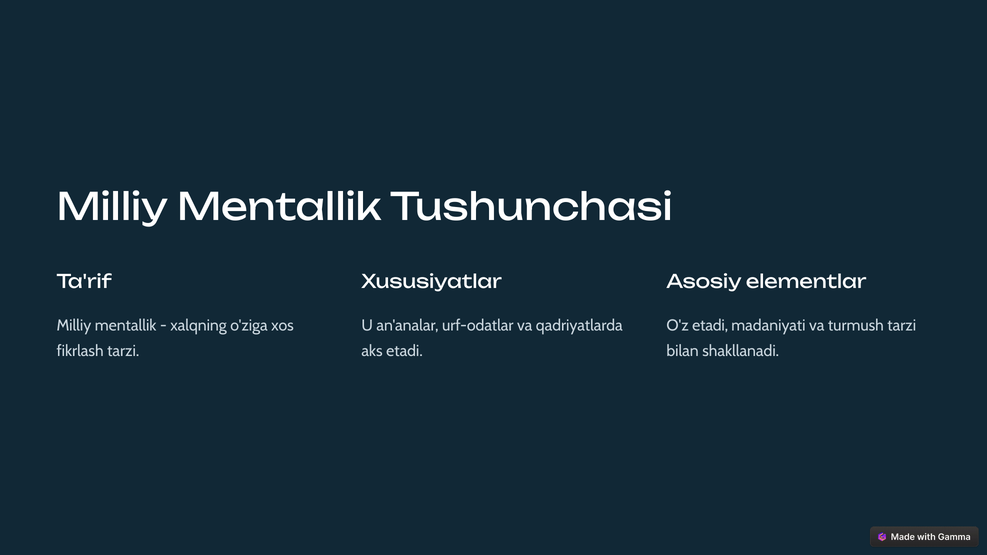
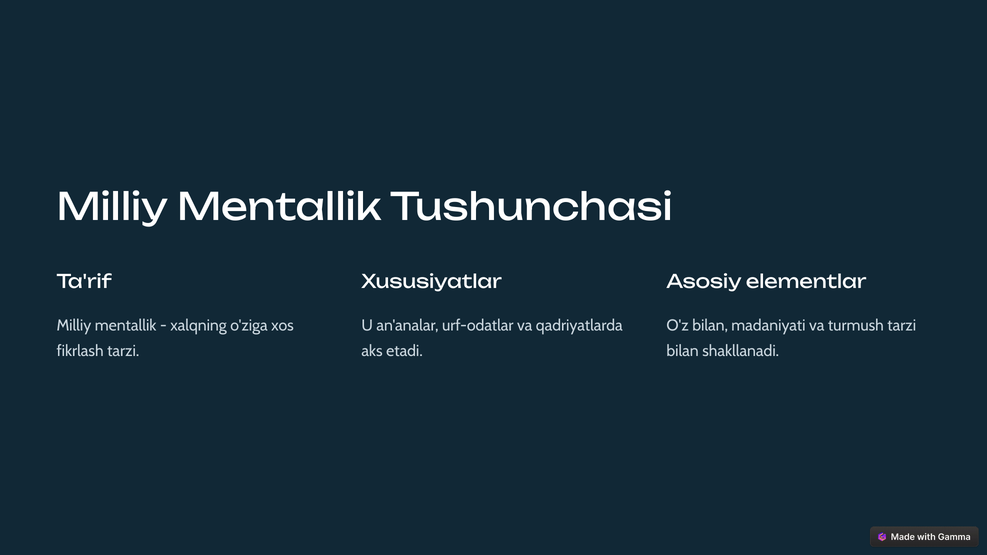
O'z etadi: etadi -> bilan
